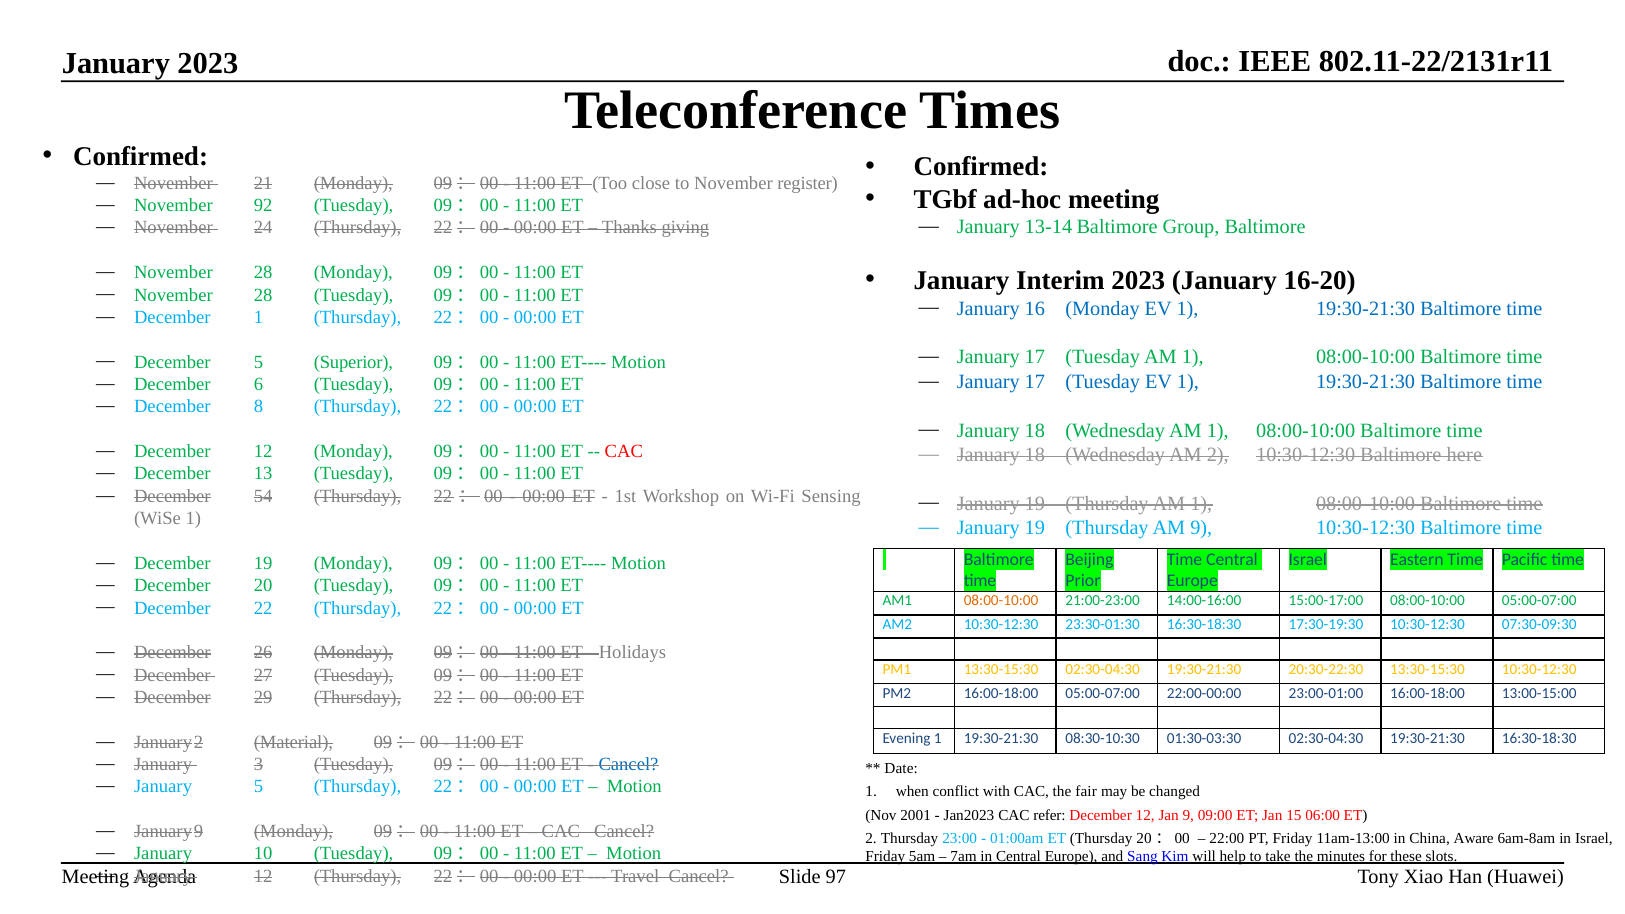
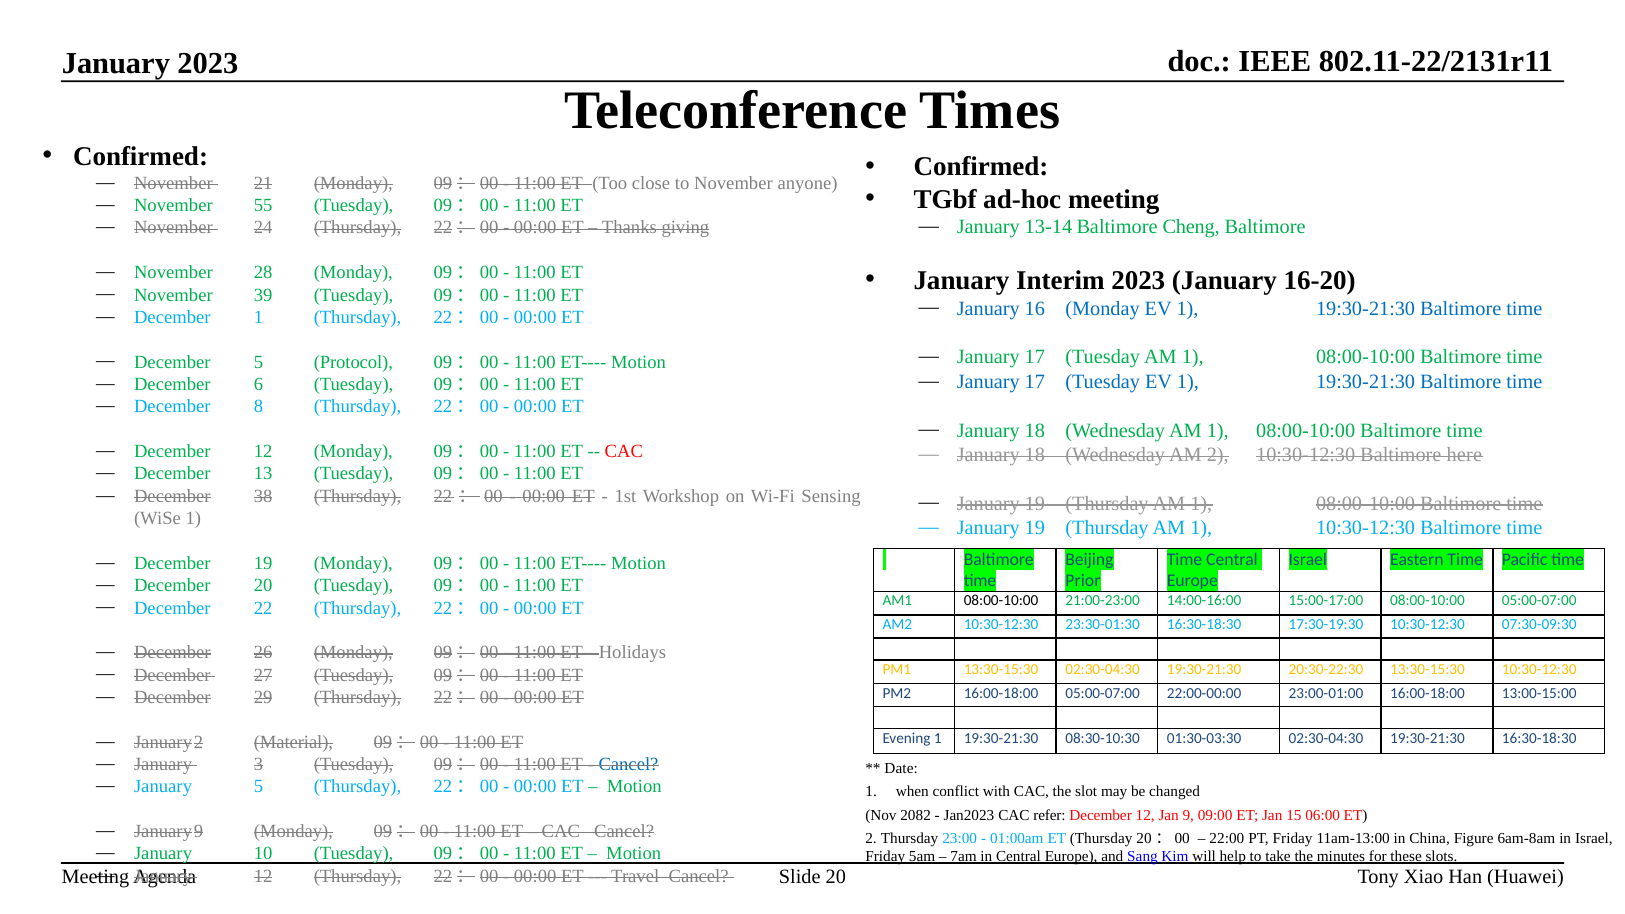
register: register -> anyone
92: 92 -> 55
Group: Group -> Cheng
28 at (263, 295): 28 -> 39
Superior: Superior -> Protocol
54: 54 -> 38
9 at (1201, 528): 9 -> 1
08:00-10:00 at (1001, 601) colour: orange -> black
fair: fair -> slot
2001: 2001 -> 2082
Aware: Aware -> Figure
97 at (836, 877): 97 -> 20
